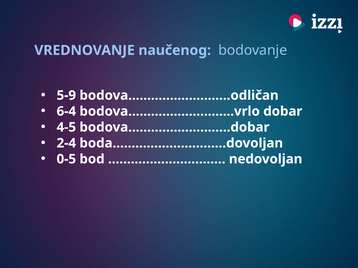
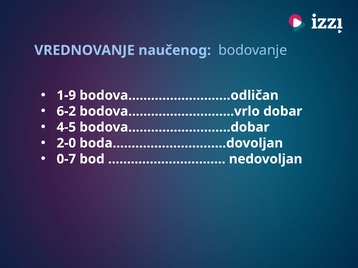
5-9: 5-9 -> 1-9
6-4: 6-4 -> 6-2
2-4: 2-4 -> 2-0
0-5: 0-5 -> 0-7
